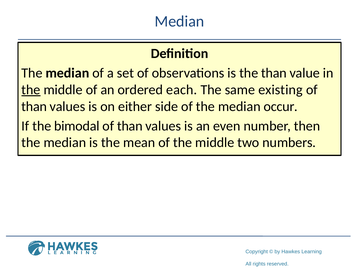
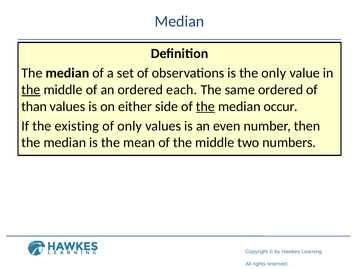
the than: than -> only
same existing: existing -> ordered
the at (205, 107) underline: none -> present
bimodal: bimodal -> existing
than at (130, 126): than -> only
